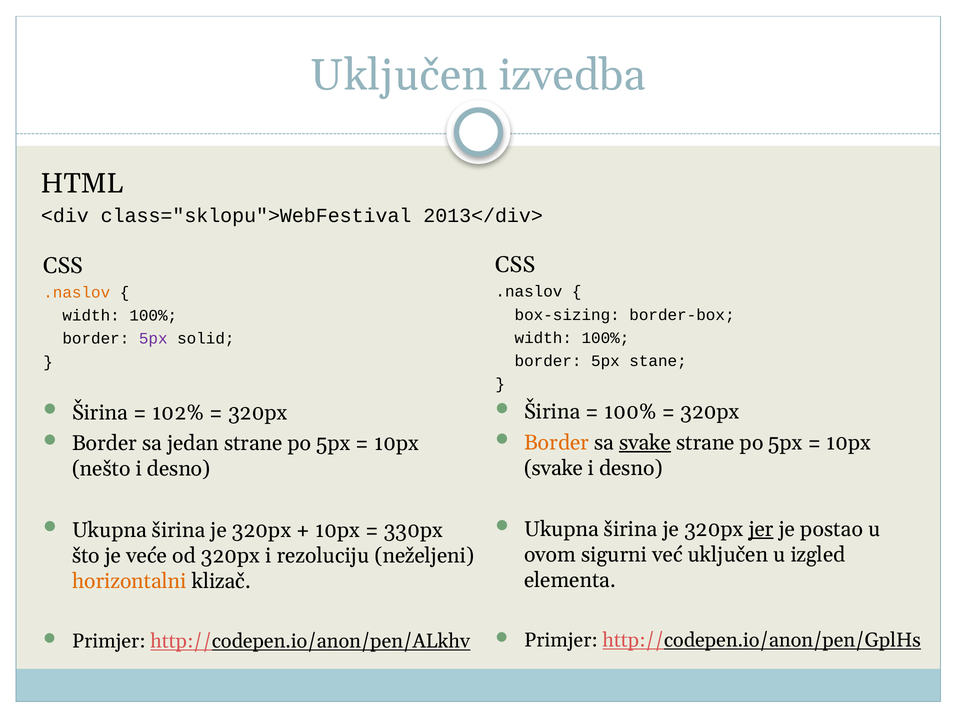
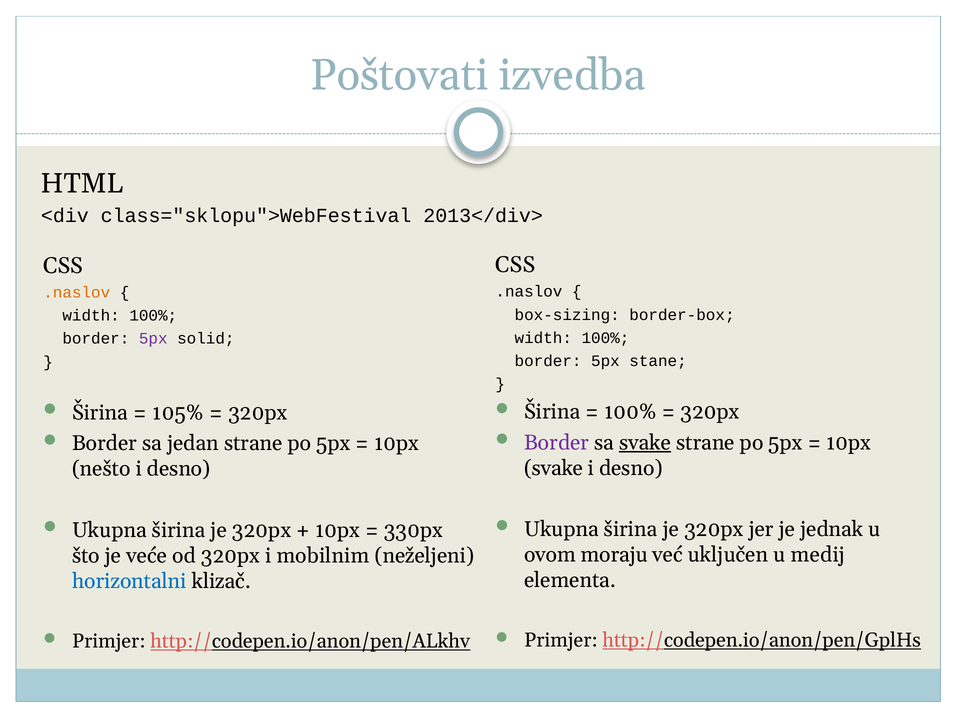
Uključen at (399, 75): Uključen -> Poštovati
102%: 102% -> 105%
Border at (557, 442) colour: orange -> purple
jer underline: present -> none
postao: postao -> jednak
sigurni: sigurni -> moraju
izgled: izgled -> medij
rezoluciju: rezoluciju -> mobilnim
horizontalni colour: orange -> blue
